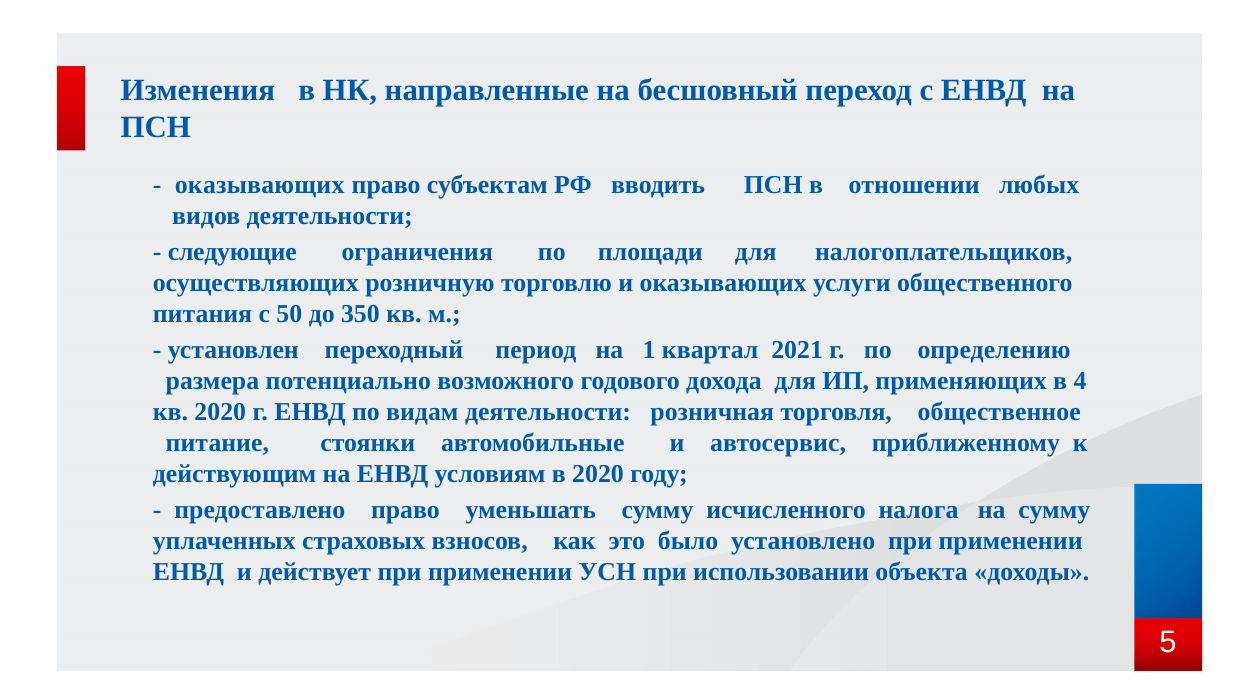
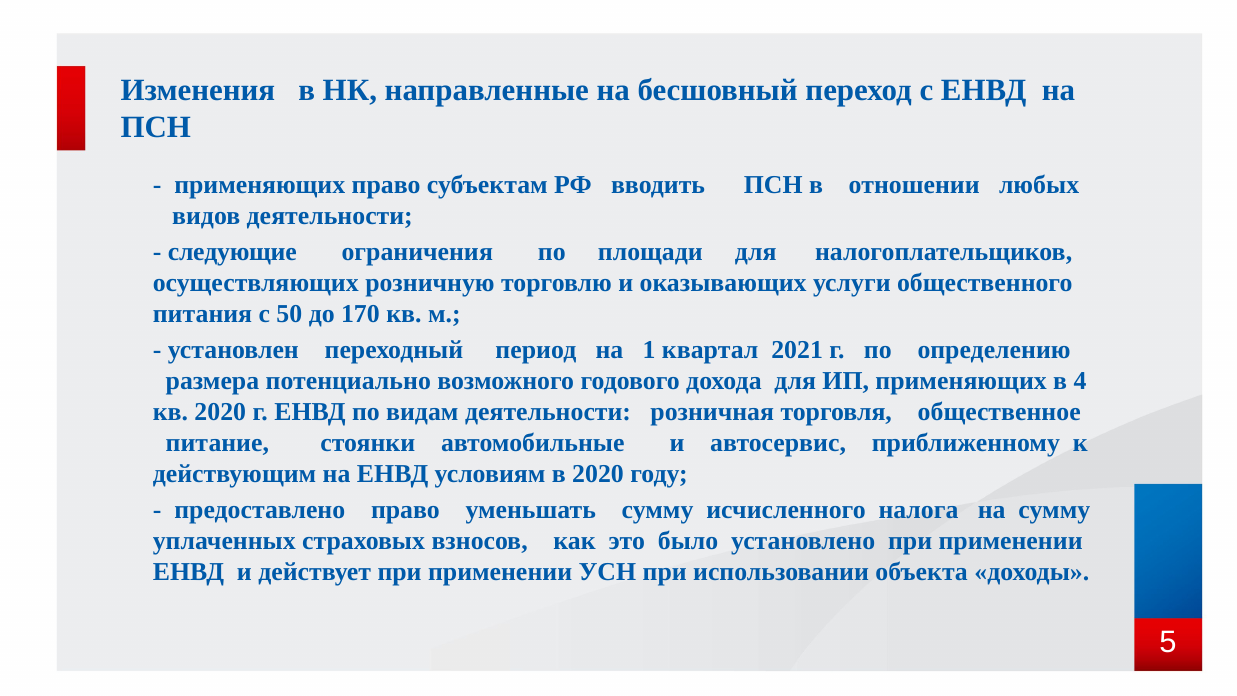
оказывающих at (260, 185): оказывающих -> применяющих
350: 350 -> 170
